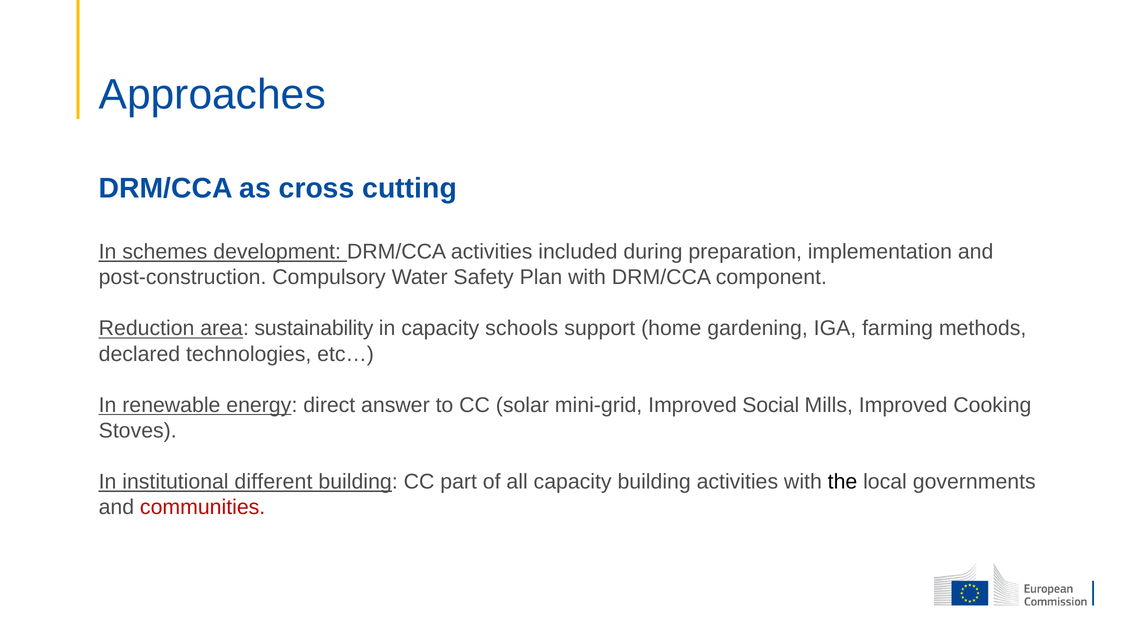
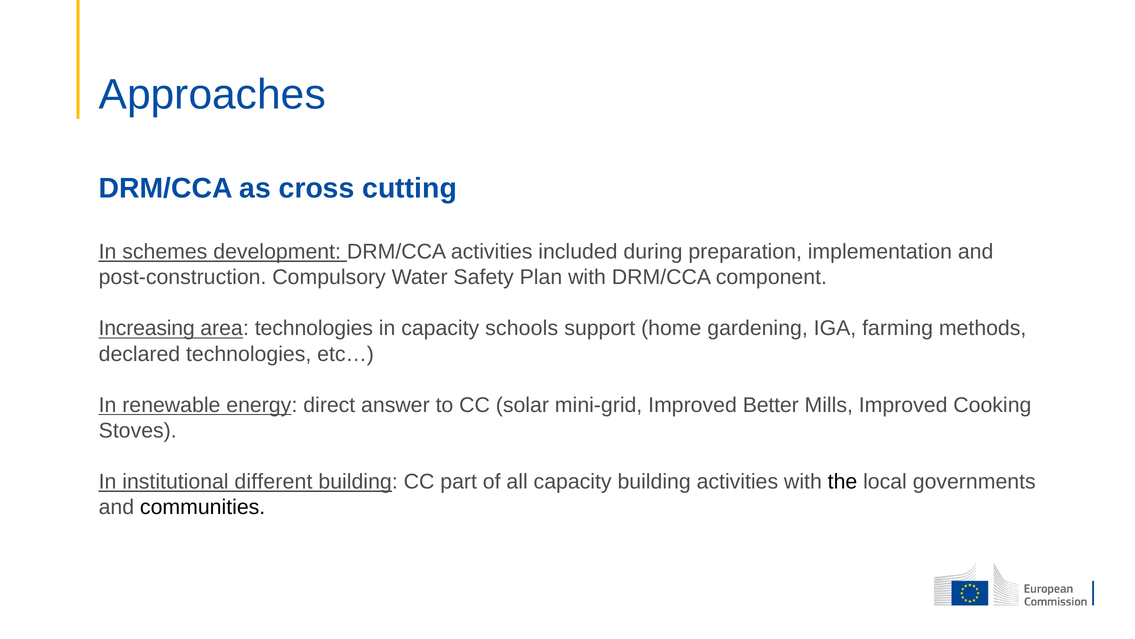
Reduction: Reduction -> Increasing
area sustainability: sustainability -> technologies
Social: Social -> Better
communities colour: red -> black
